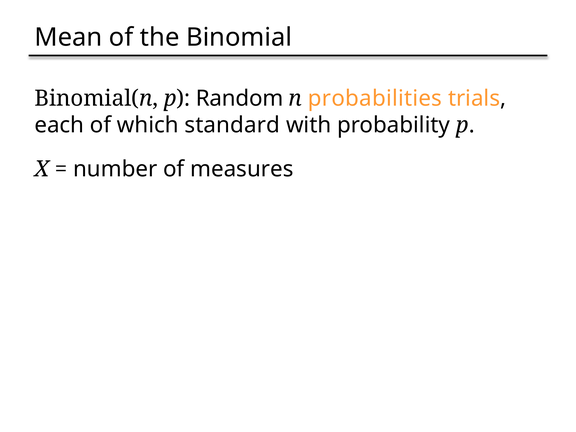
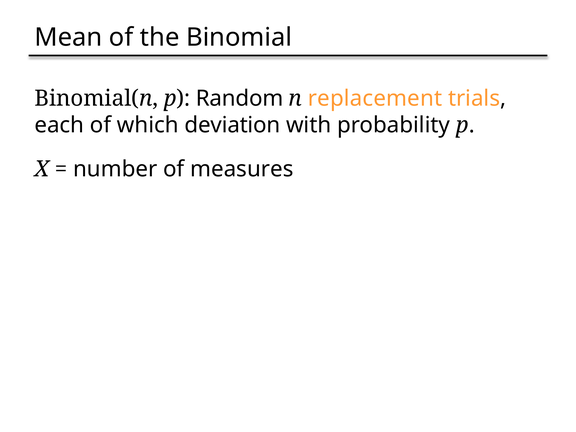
probabilities: probabilities -> replacement
standard: standard -> deviation
